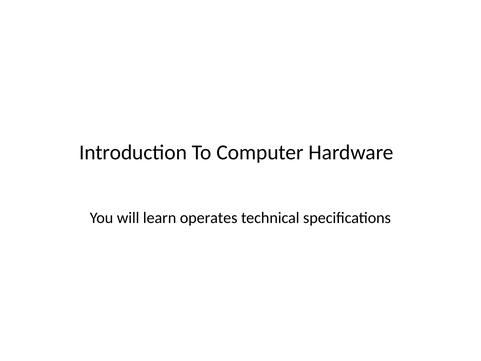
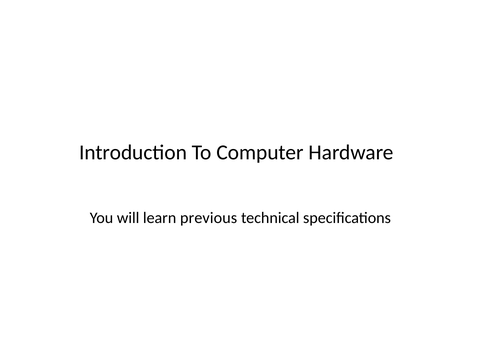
operates: operates -> previous
